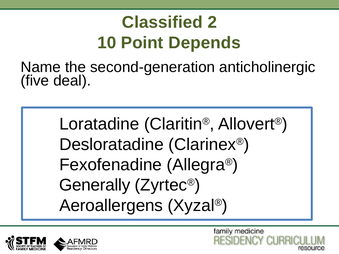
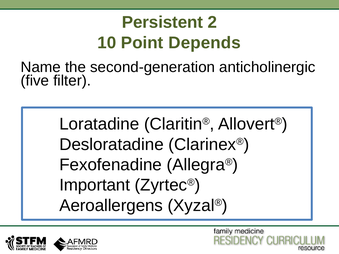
Classified: Classified -> Persistent
deal: deal -> filter
Generally: Generally -> Important
